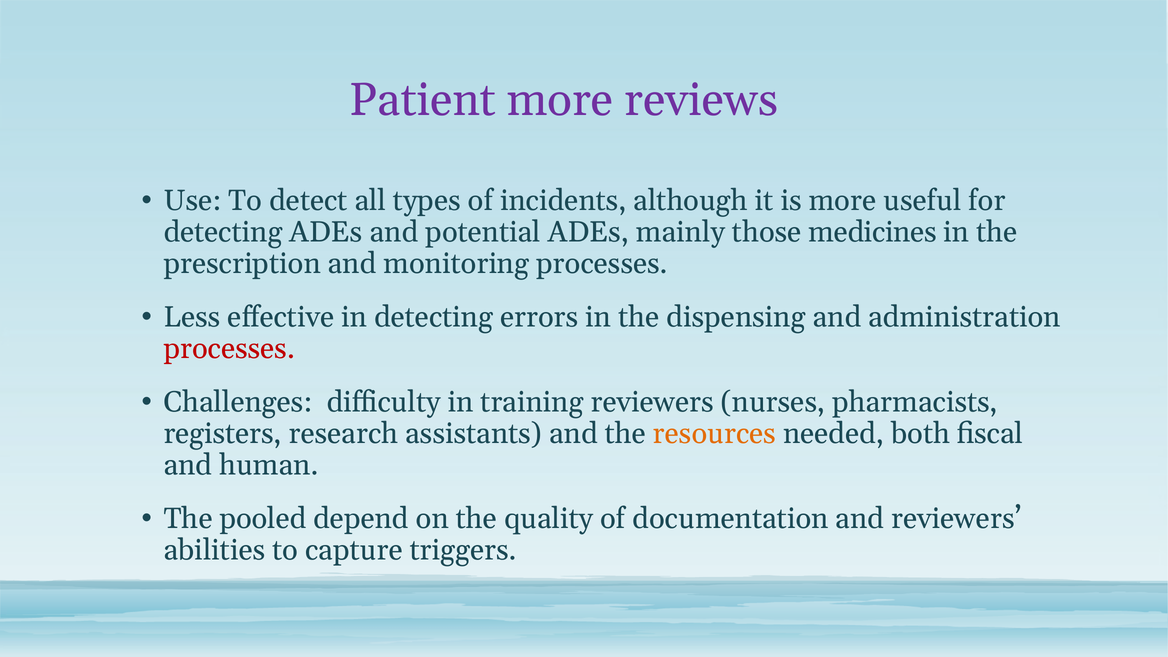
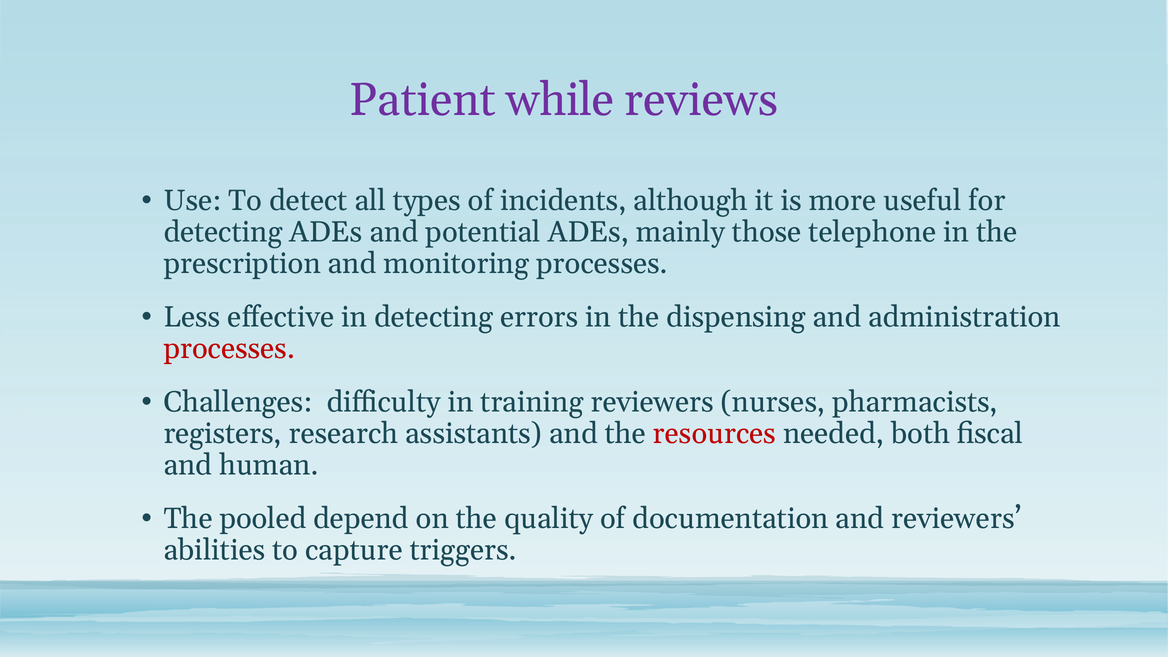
Patient more: more -> while
medicines: medicines -> telephone
resources colour: orange -> red
